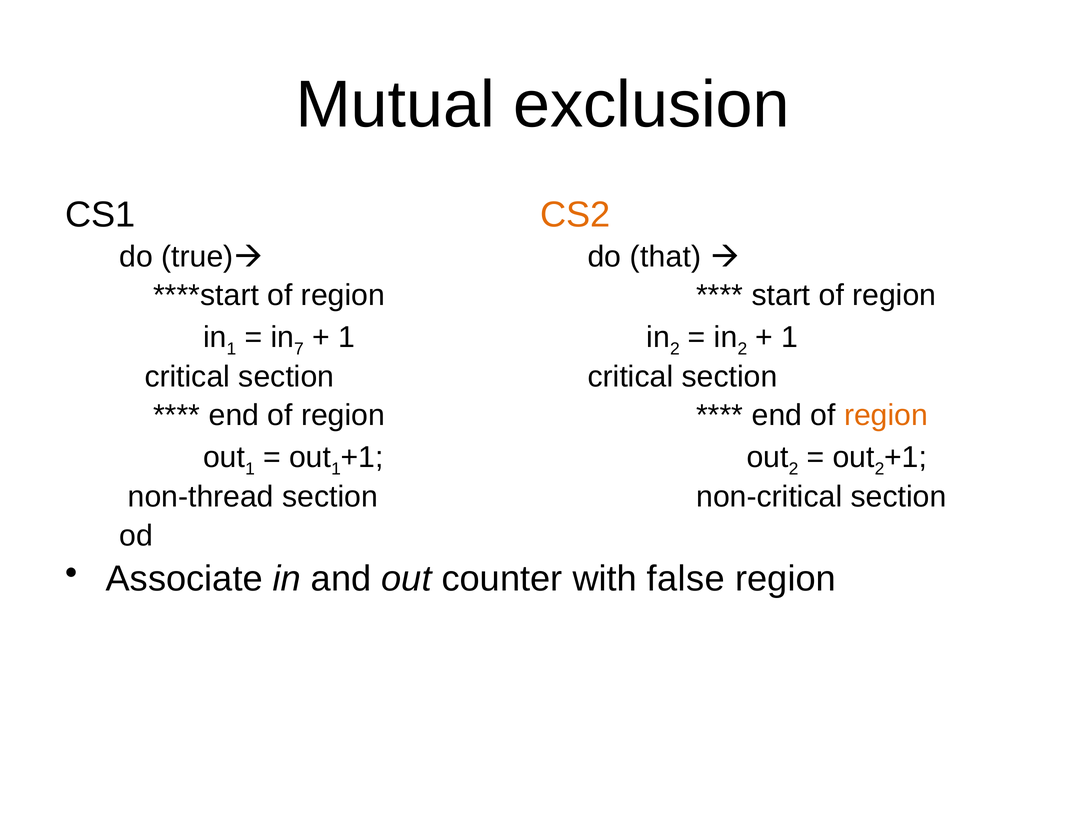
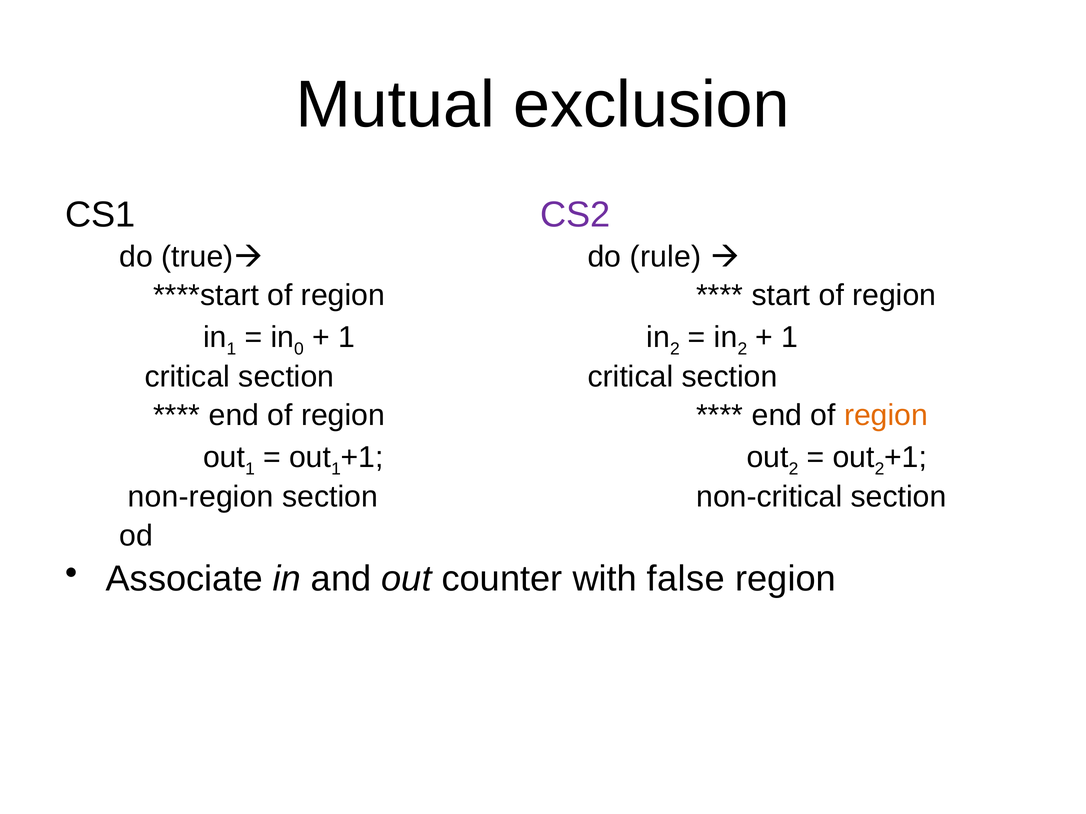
CS2 colour: orange -> purple
that: that -> rule
7: 7 -> 0
non-thread: non-thread -> non-region
